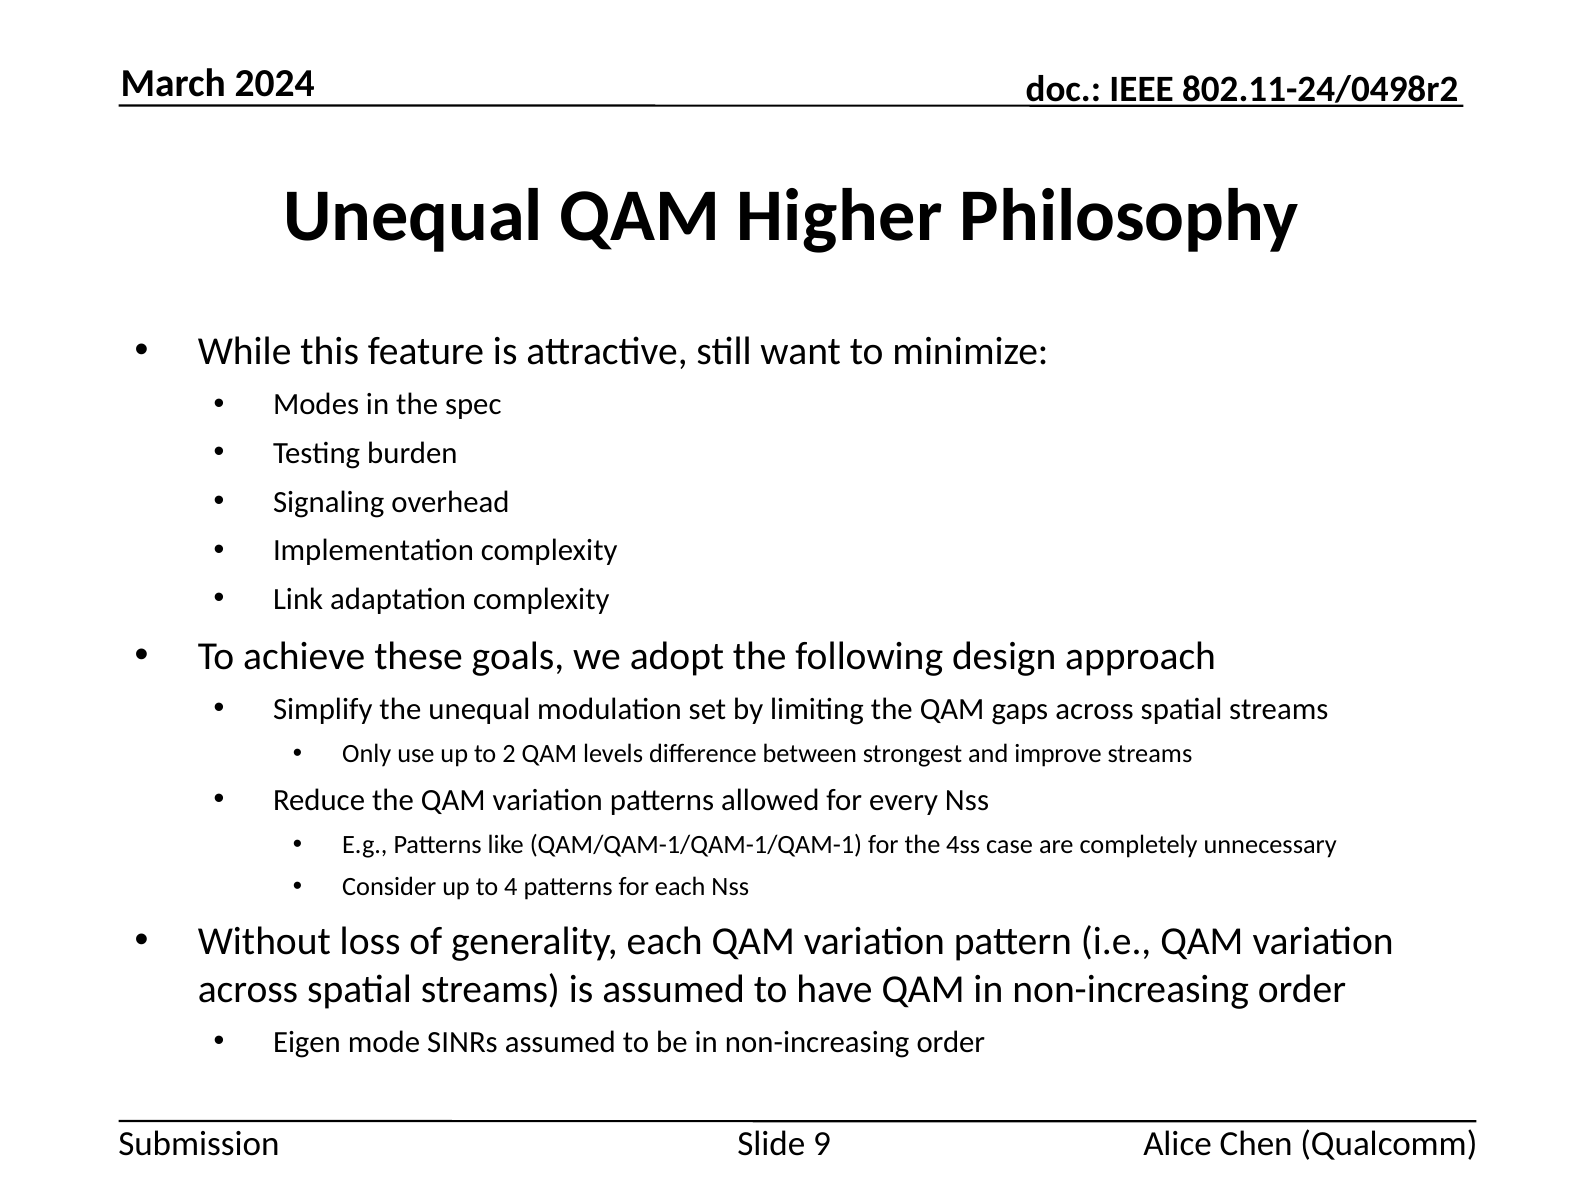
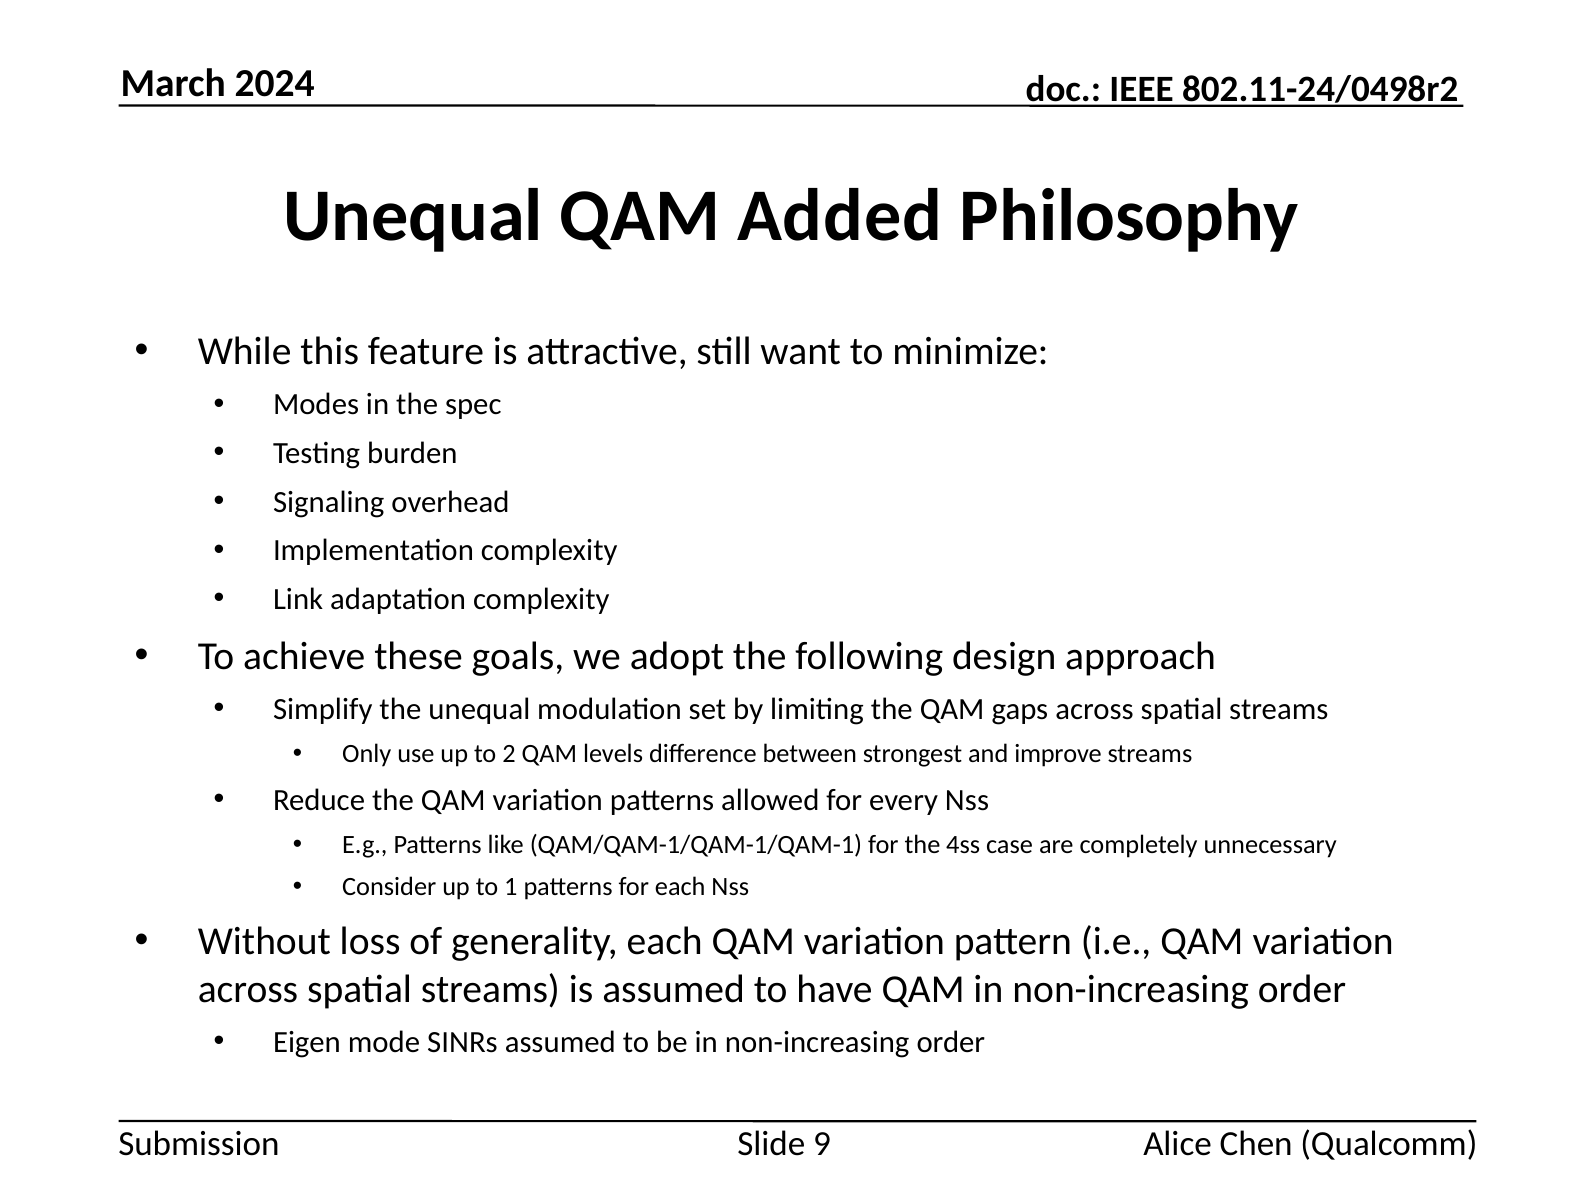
Higher: Higher -> Added
4: 4 -> 1
